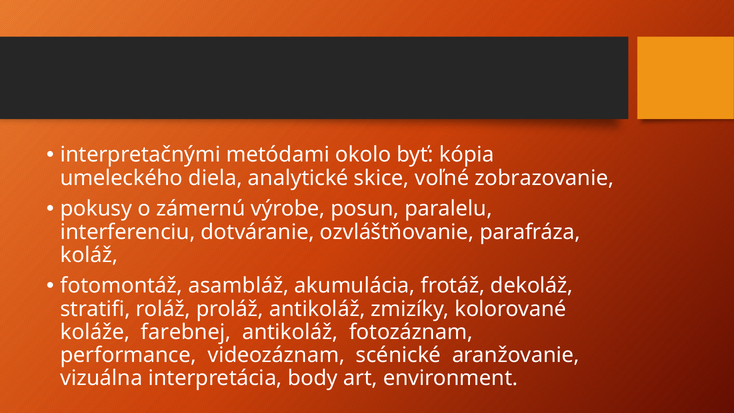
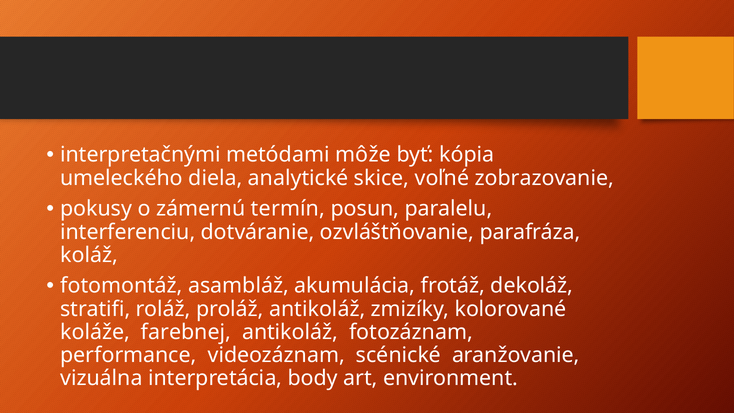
okolo: okolo -> môže
výrobe: výrobe -> termín
